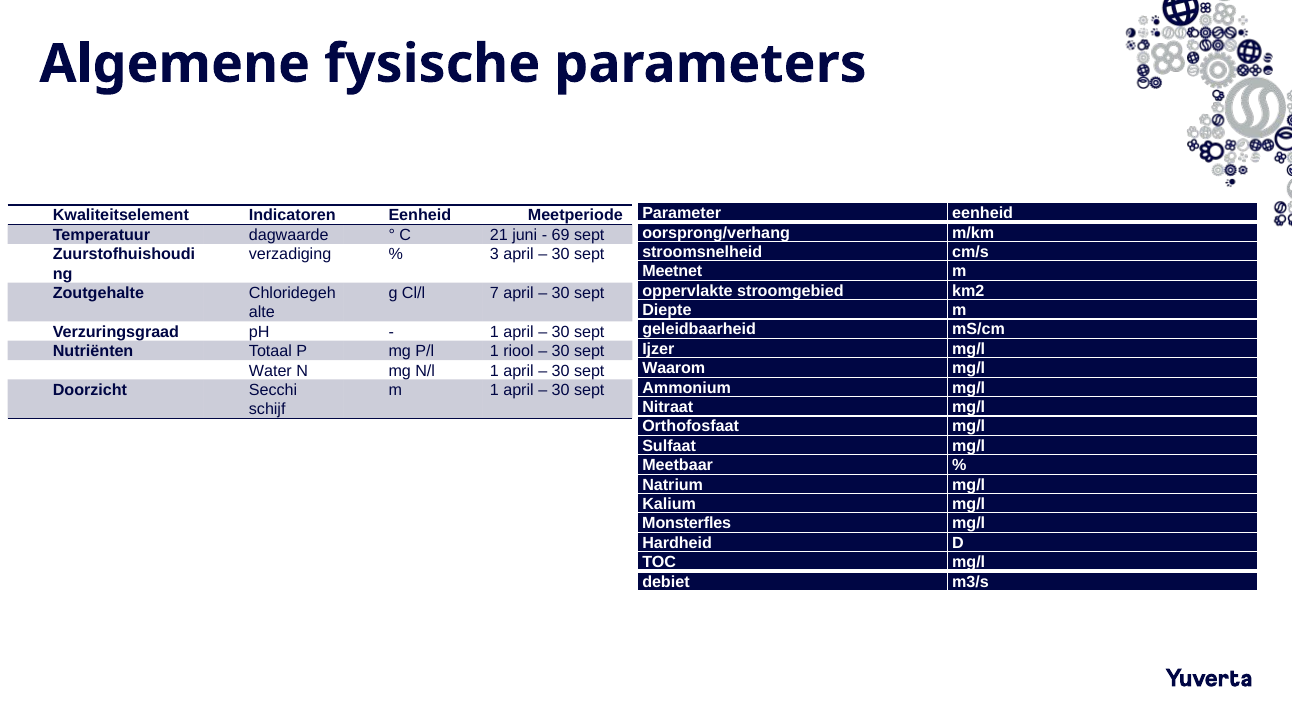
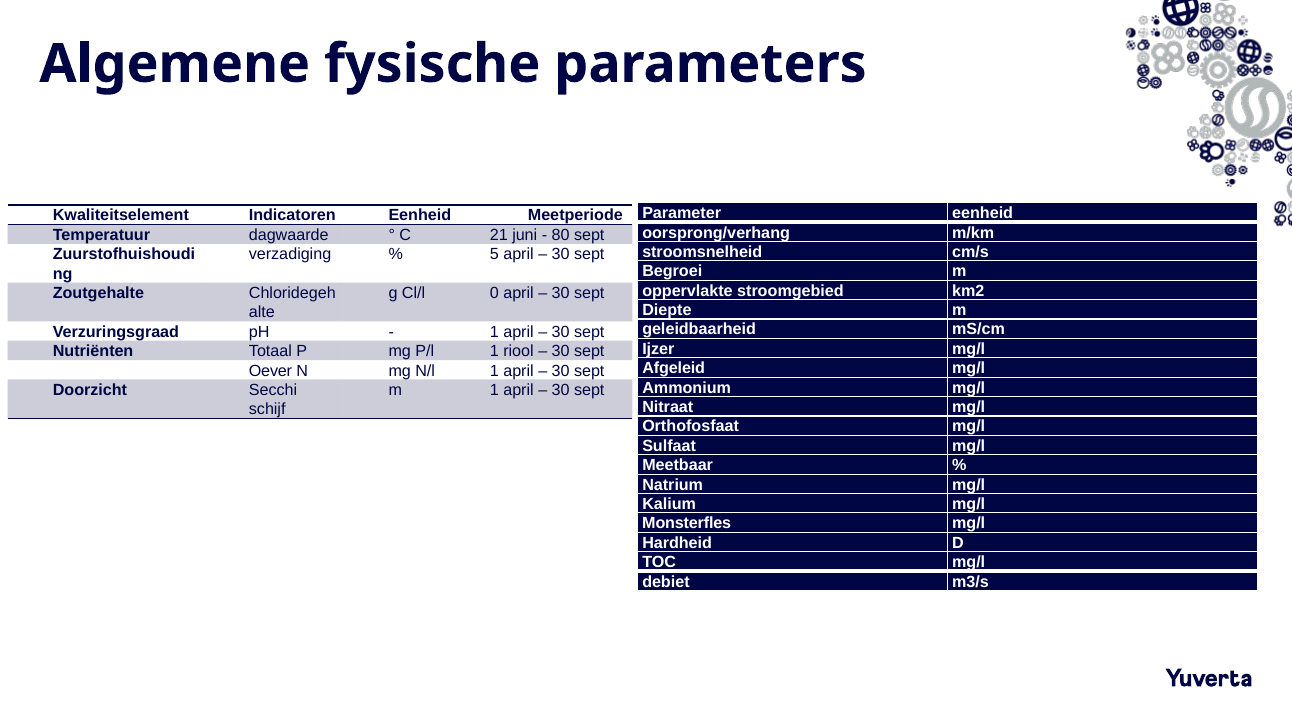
69: 69 -> 80
3: 3 -> 5
Meetnet: Meetnet -> Begroei
7: 7 -> 0
Waarom: Waarom -> Afgeleid
Water: Water -> Oever
